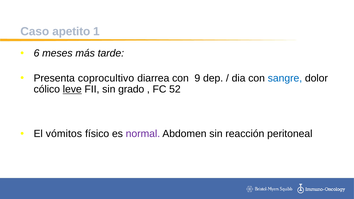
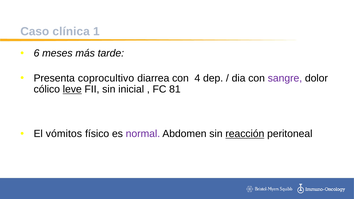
apetito: apetito -> clínica
9: 9 -> 4
sangre colour: blue -> purple
grado: grado -> inicial
52: 52 -> 81
reacción underline: none -> present
